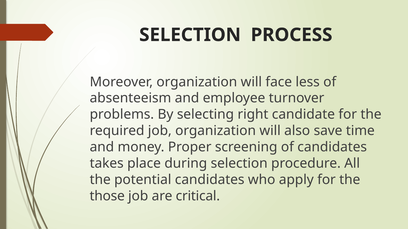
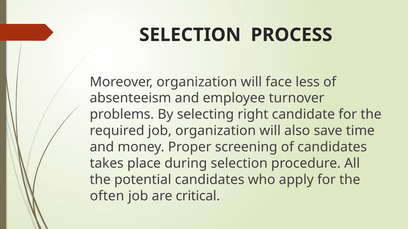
those: those -> often
